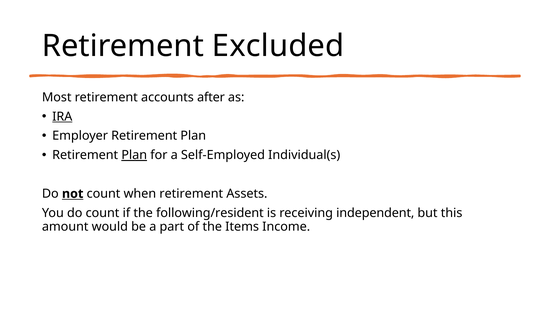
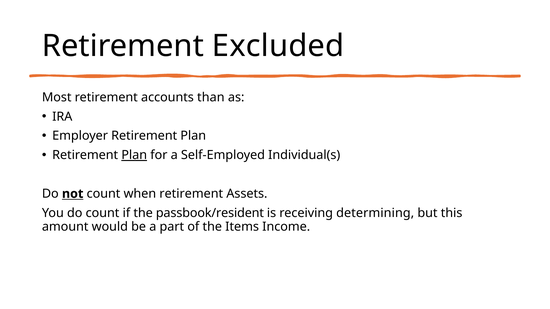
after: after -> than
IRA underline: present -> none
following/resident: following/resident -> passbook/resident
independent: independent -> determining
